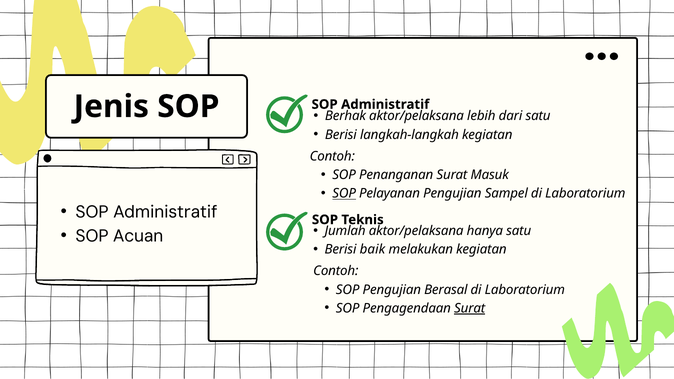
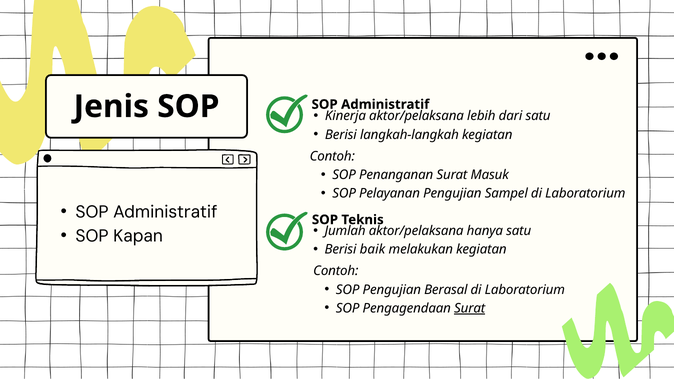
Berhak: Berhak -> Kinerja
SOP at (344, 194) underline: present -> none
Acuan: Acuan -> Kapan
